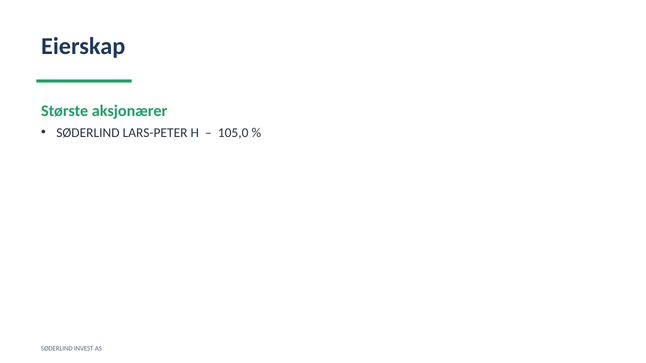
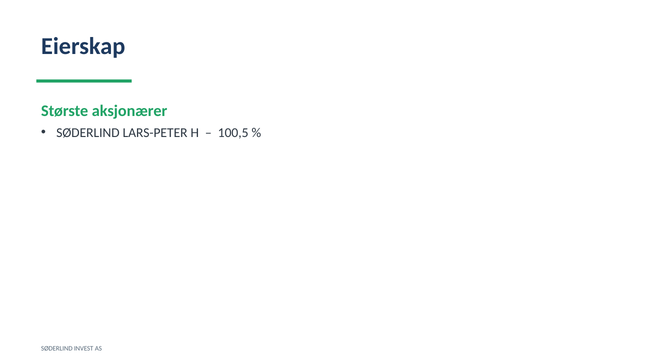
105,0: 105,0 -> 100,5
